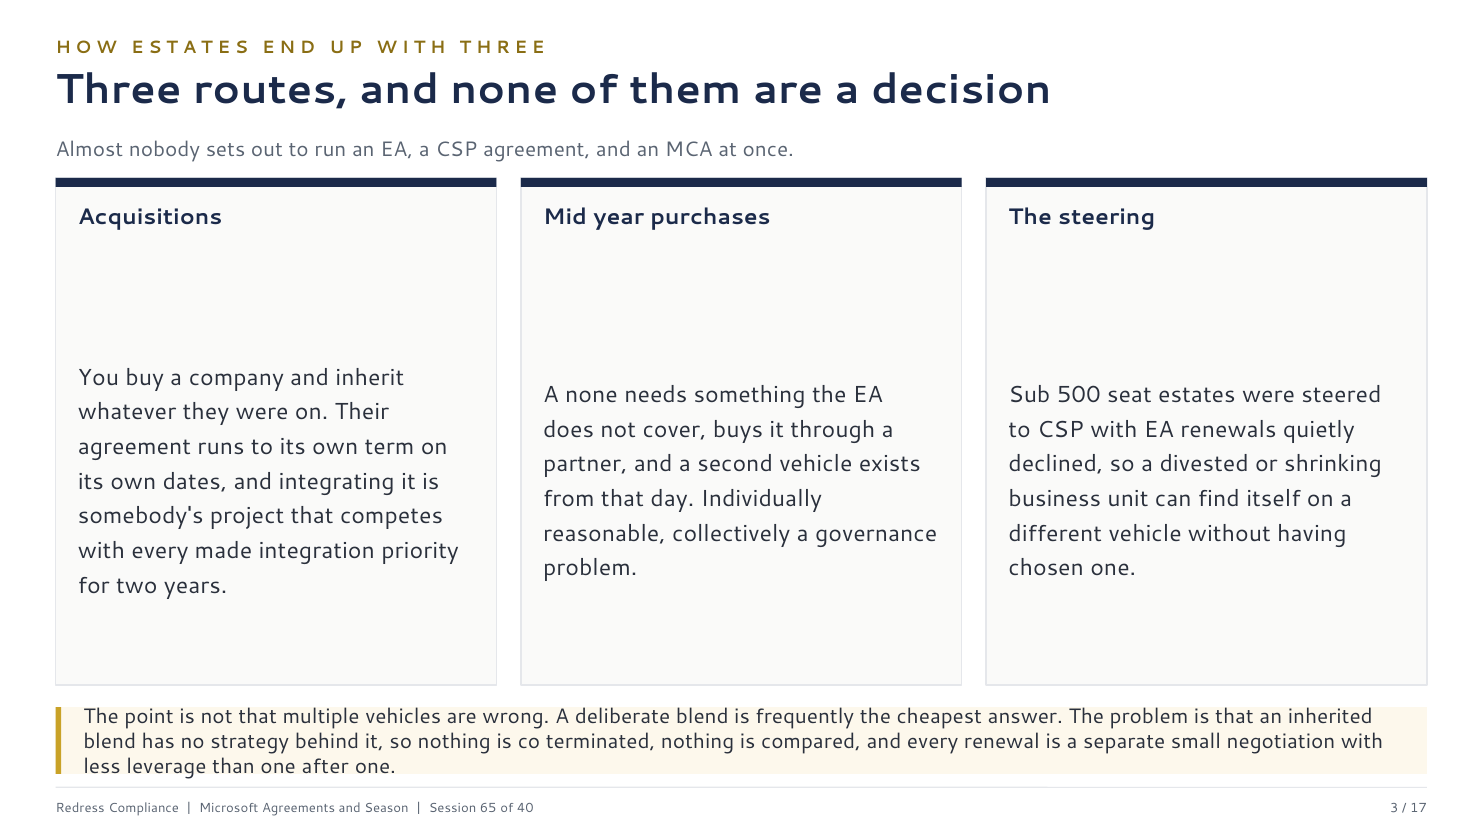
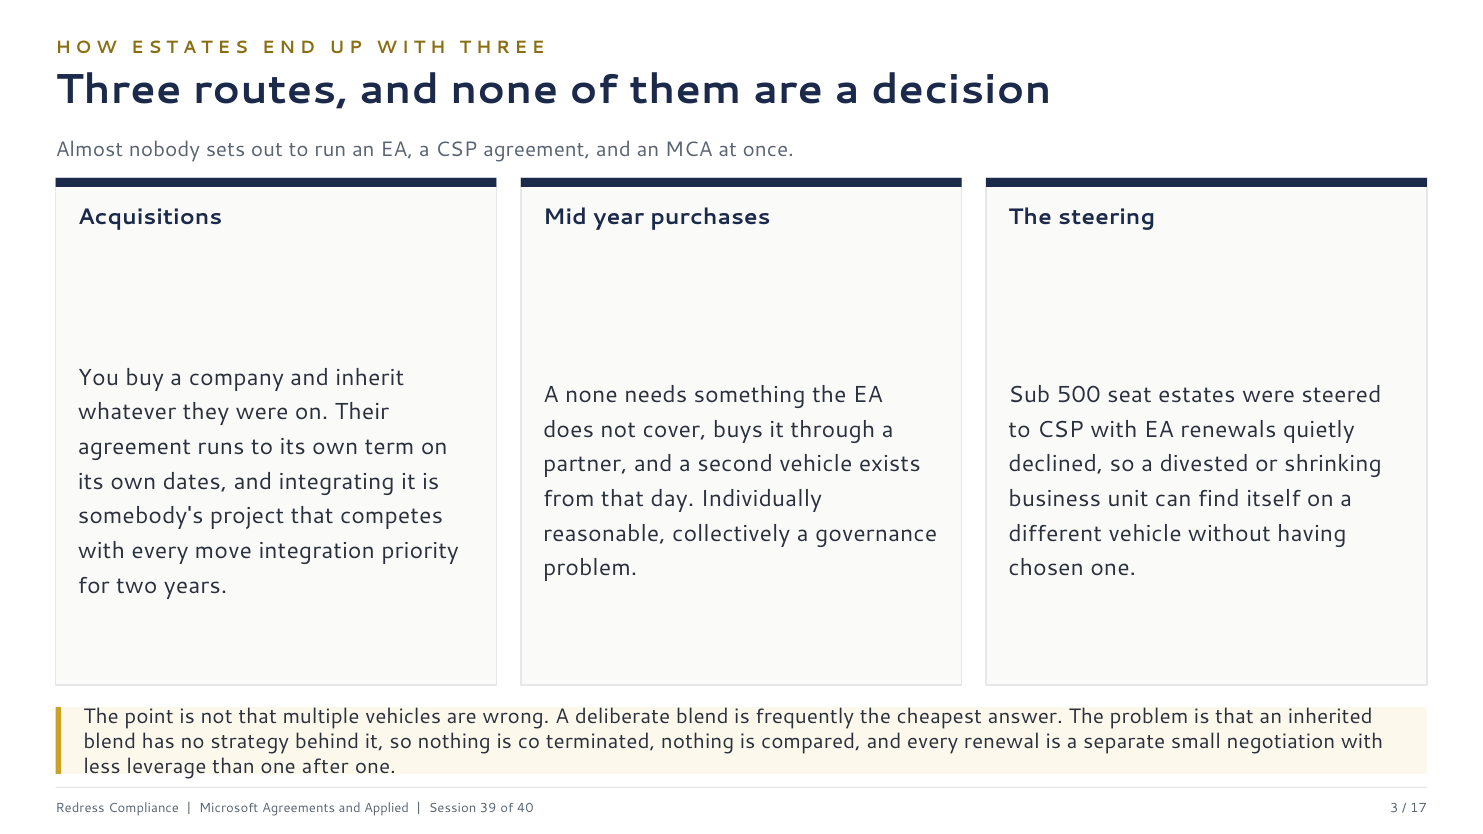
made: made -> move
Season: Season -> Applied
65: 65 -> 39
